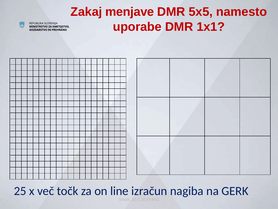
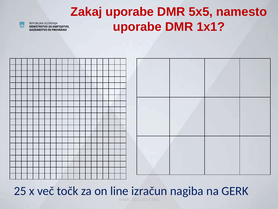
Zakaj menjave: menjave -> uporabe
